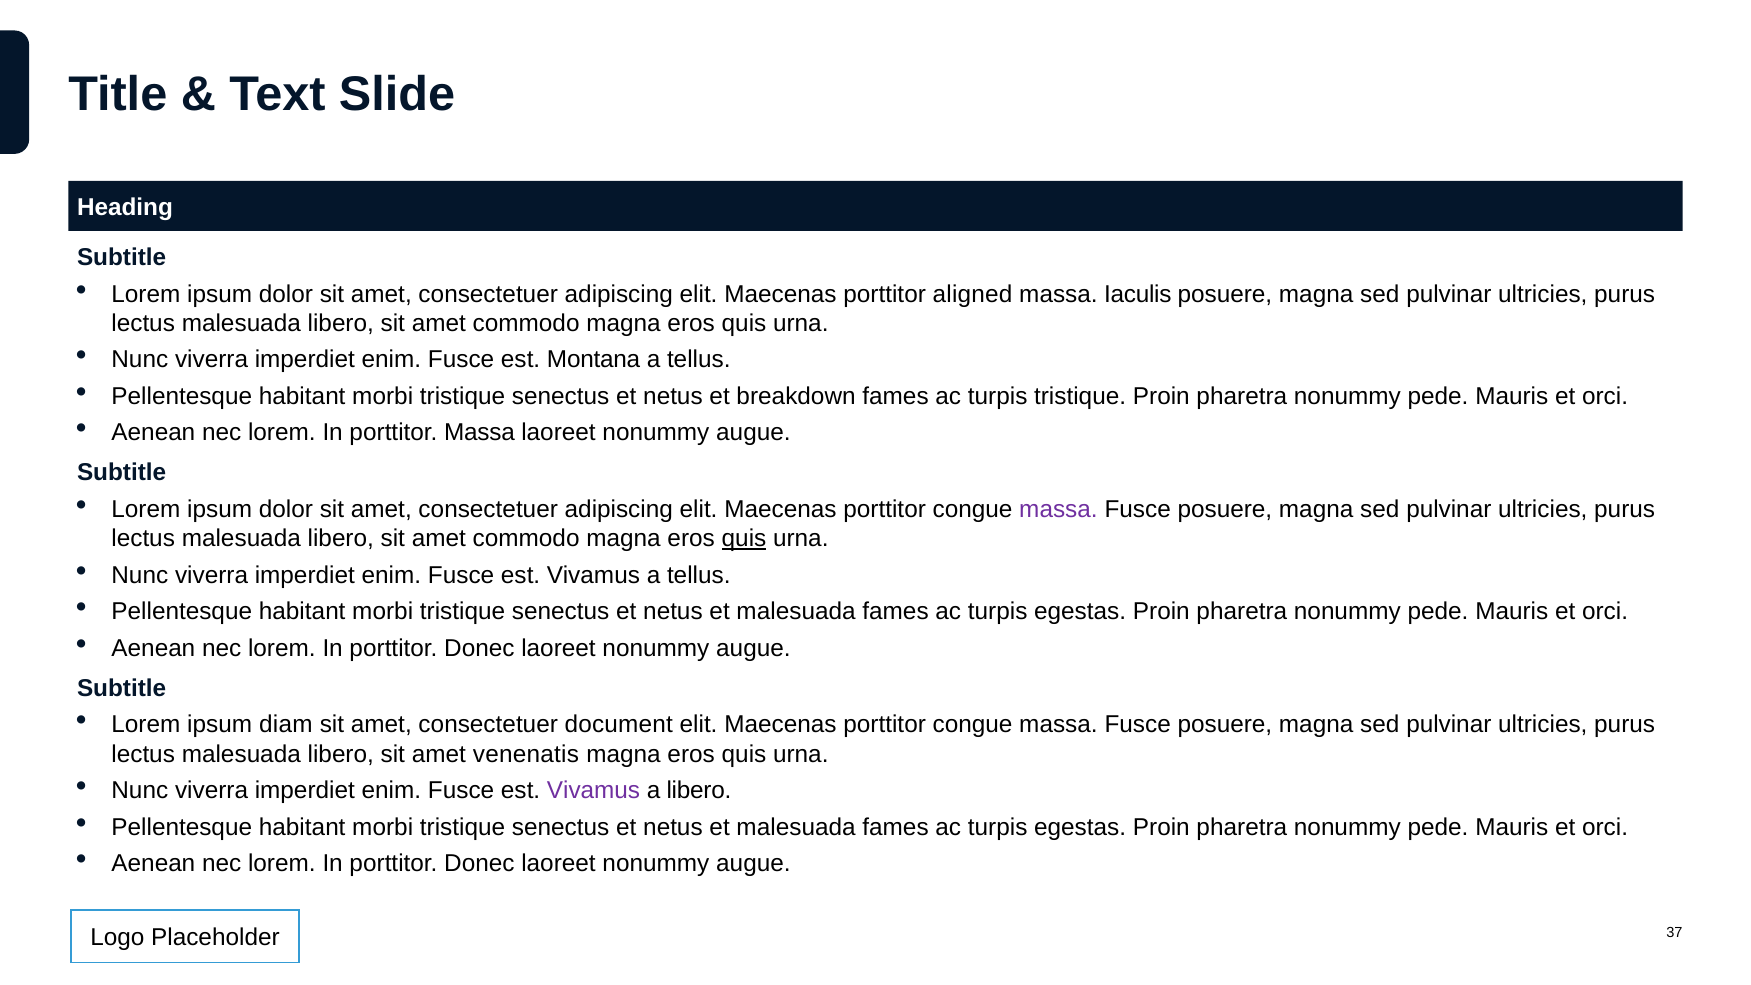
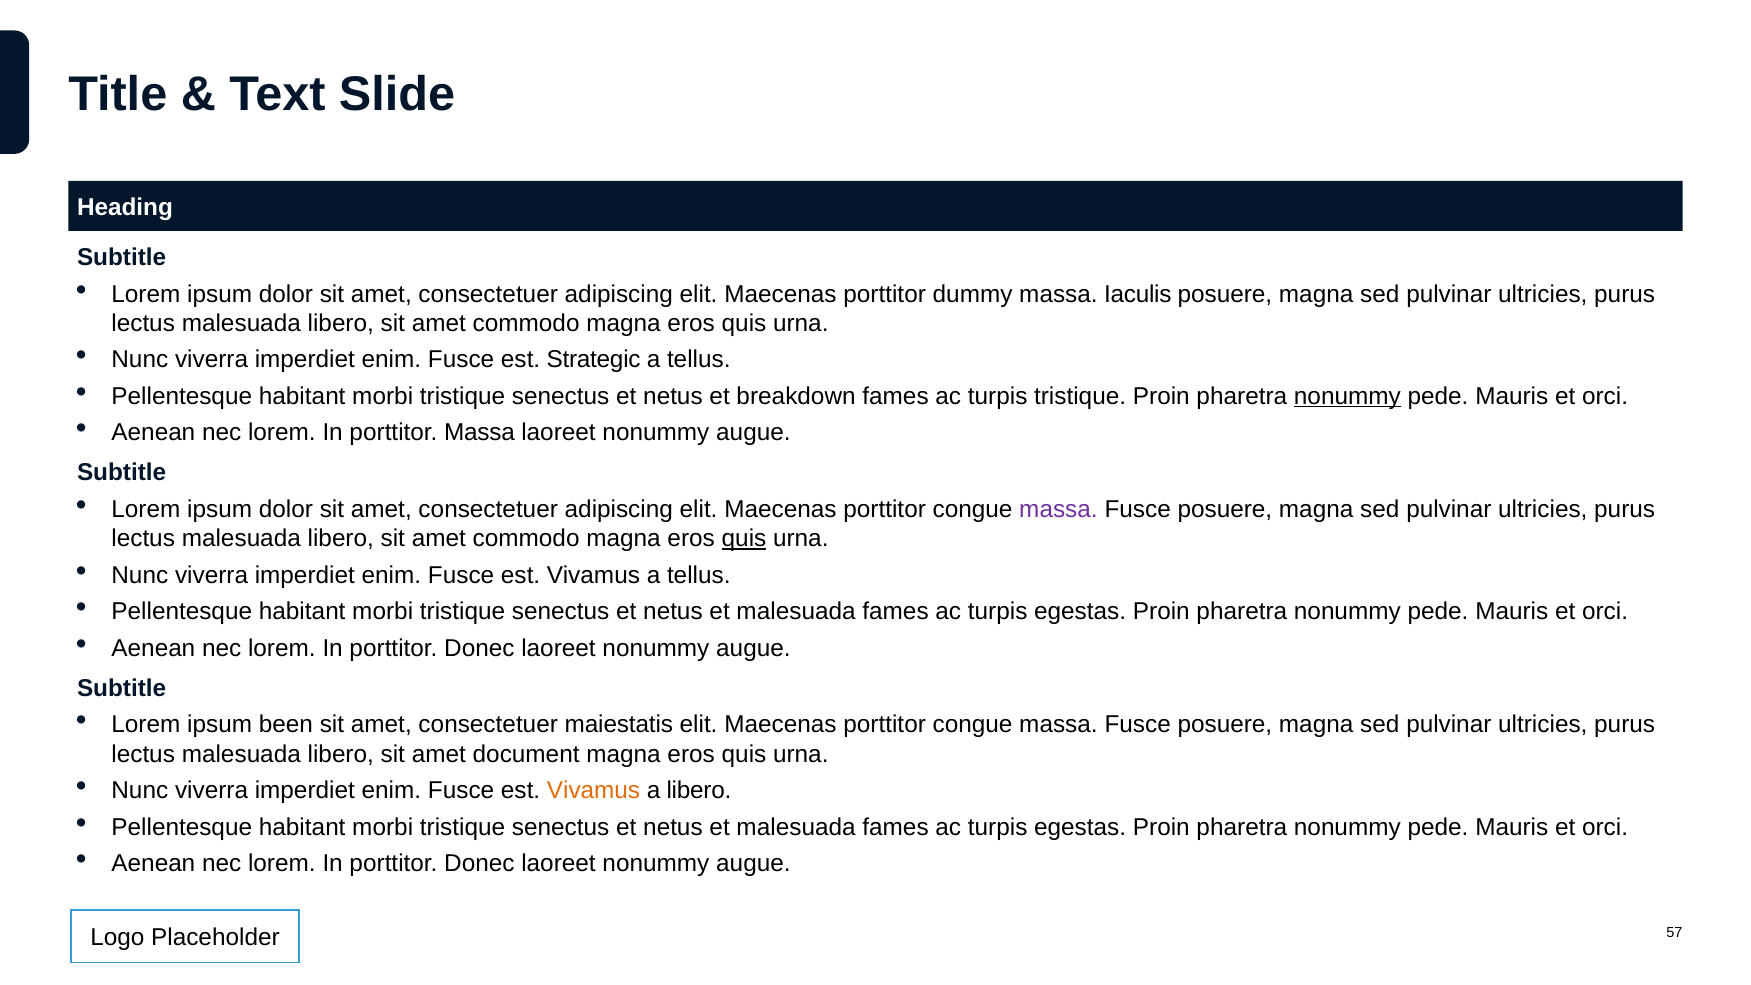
aligned: aligned -> dummy
Montana: Montana -> Strategic
nonummy at (1347, 396) underline: none -> present
diam: diam -> been
document: document -> maiestatis
venenatis: venenatis -> document
Vivamus at (594, 790) colour: purple -> orange
37: 37 -> 57
